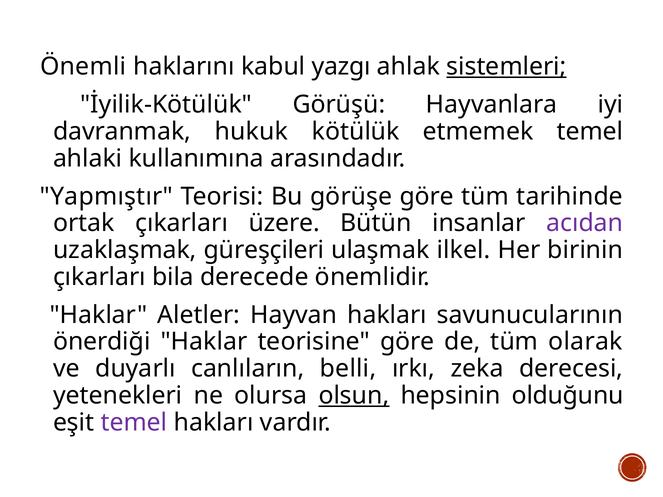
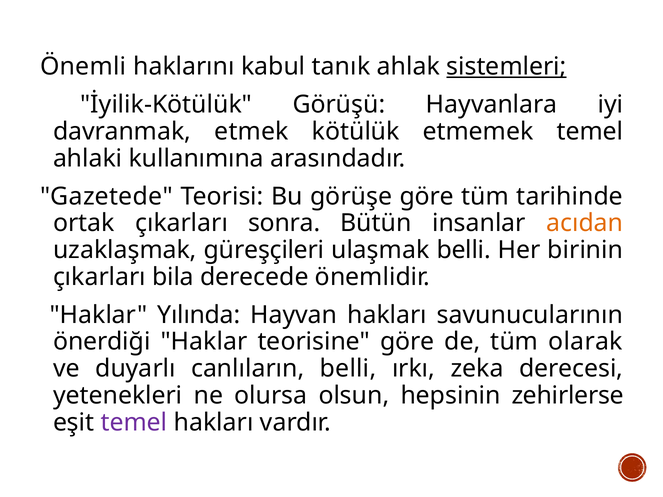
yazgı: yazgı -> tanık
hukuk: hukuk -> etmek
Yapmıştır: Yapmıştır -> Gazetede
üzere: üzere -> sonra
acıdan colour: purple -> orange
ulaşmak ilkel: ilkel -> belli
Aletler: Aletler -> Yılında
olsun underline: present -> none
olduğunu: olduğunu -> zehirlerse
